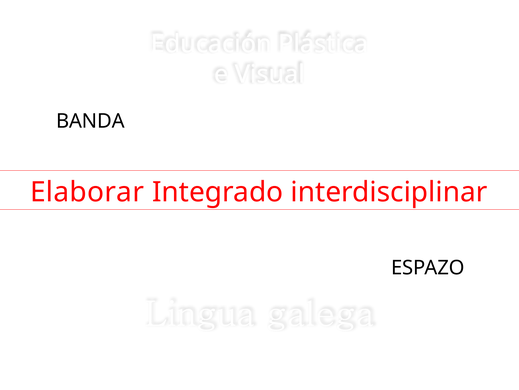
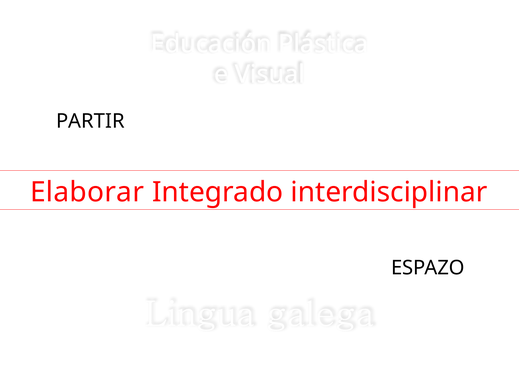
BANDA: BANDA -> PARTIR
